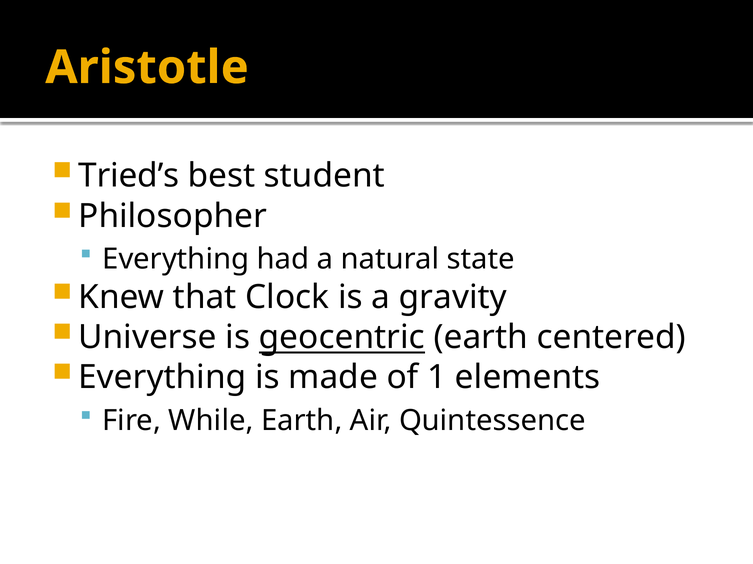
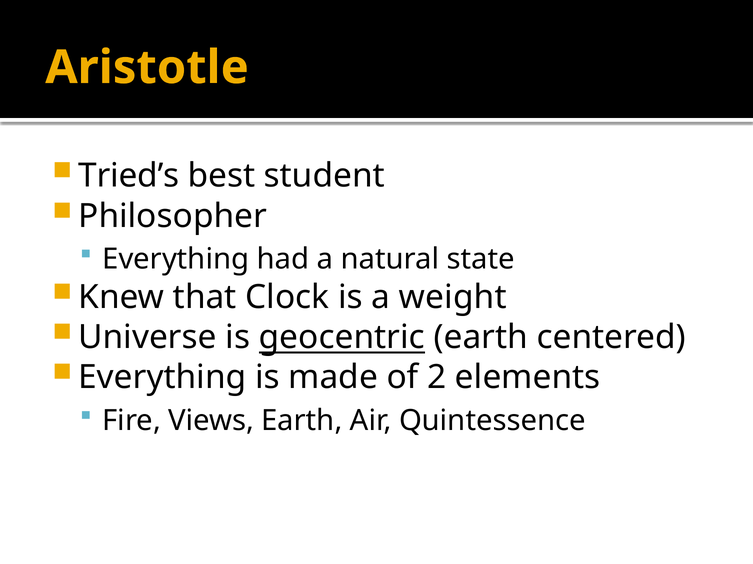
gravity: gravity -> weight
1: 1 -> 2
While: While -> Views
